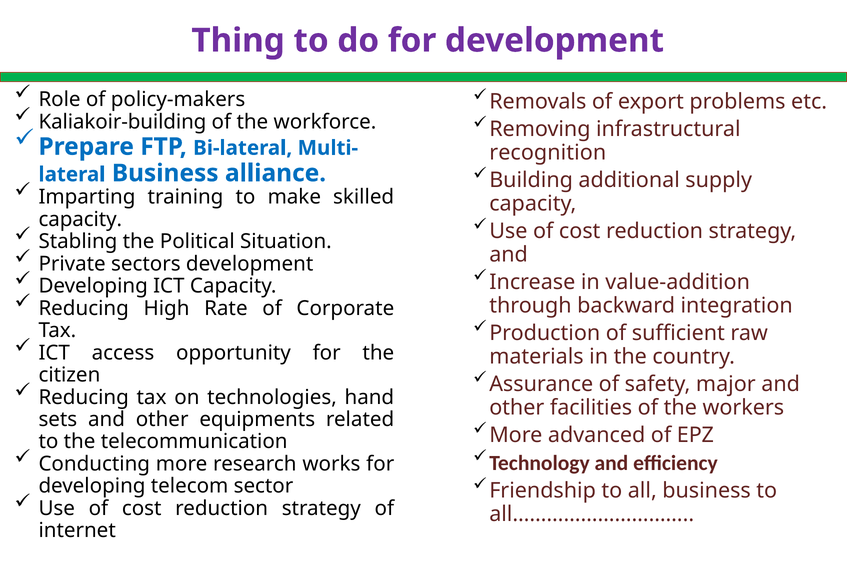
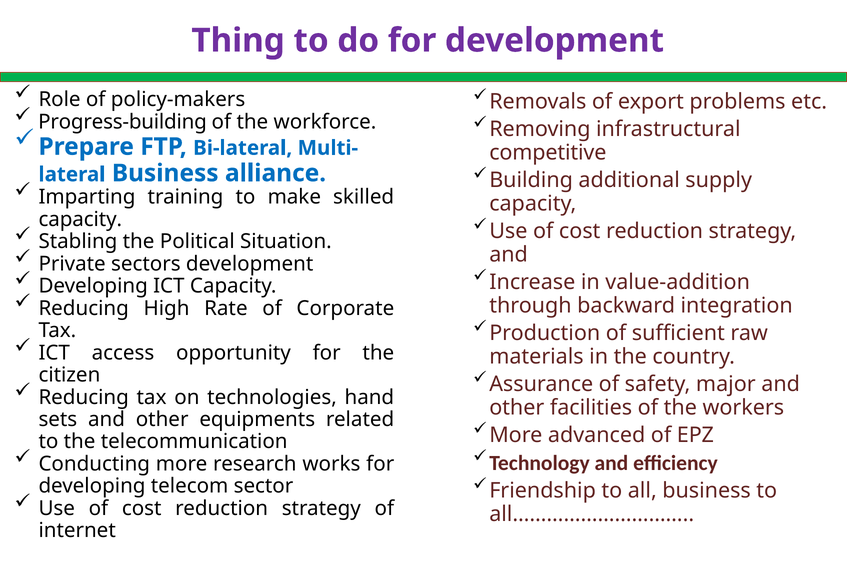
Kaliakoir-building: Kaliakoir-building -> Progress-building
recognition: recognition -> competitive
